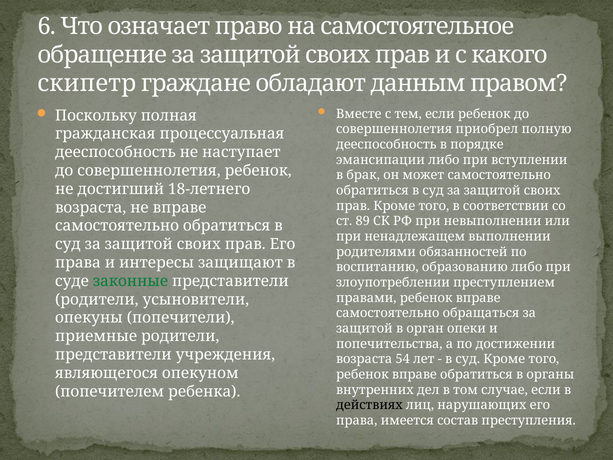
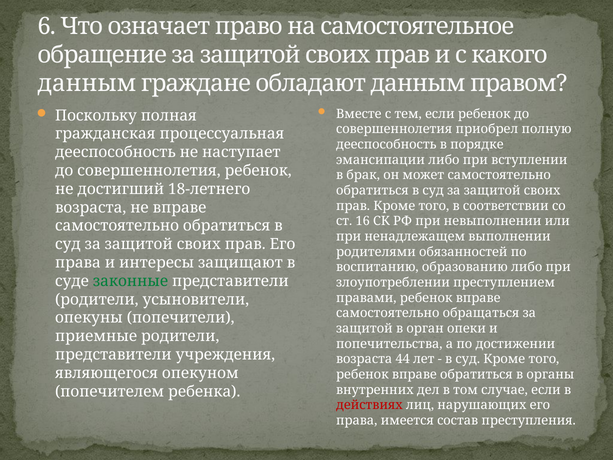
скипетр at (87, 84): скипетр -> данным
89: 89 -> 16
54: 54 -> 44
действиях colour: black -> red
